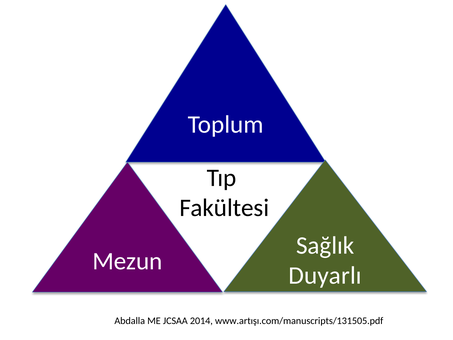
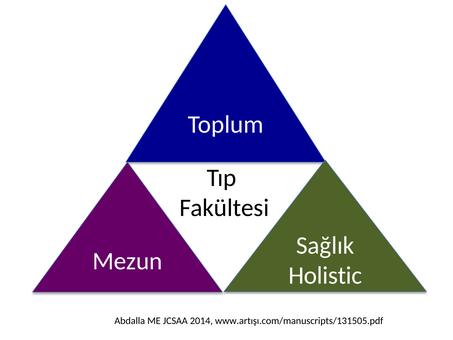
Duyarlı: Duyarlı -> Holistic
